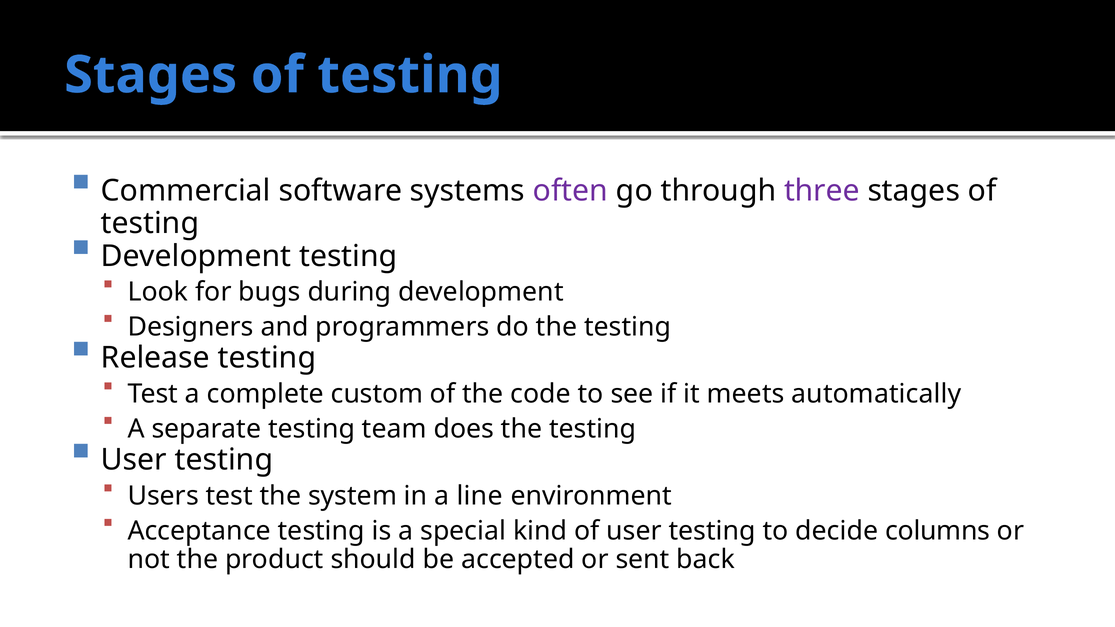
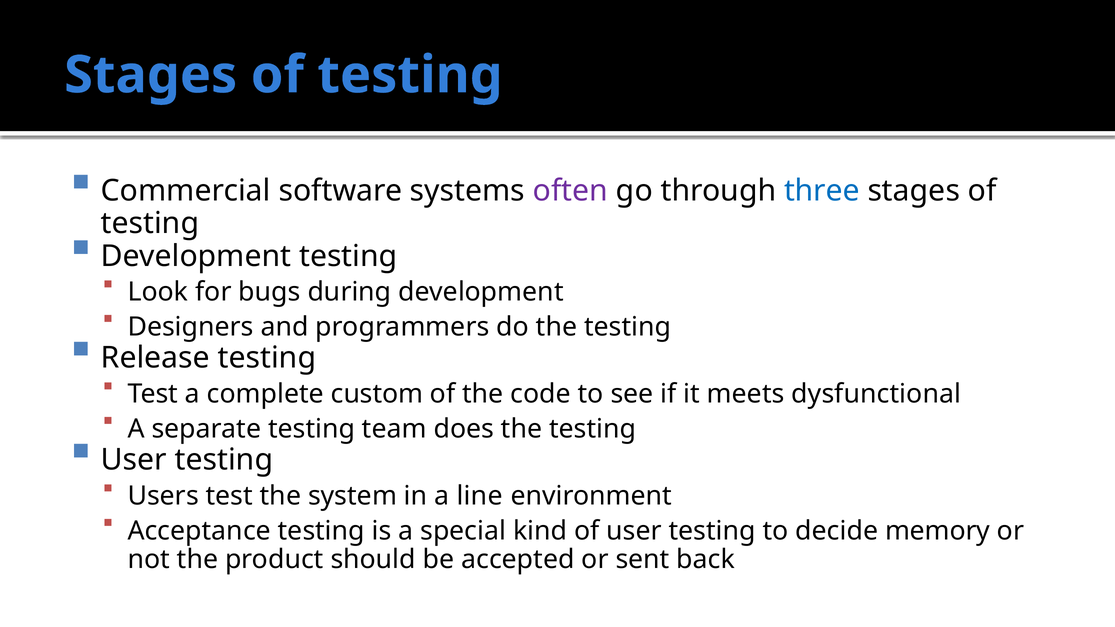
three colour: purple -> blue
automatically: automatically -> dysfunctional
columns: columns -> memory
